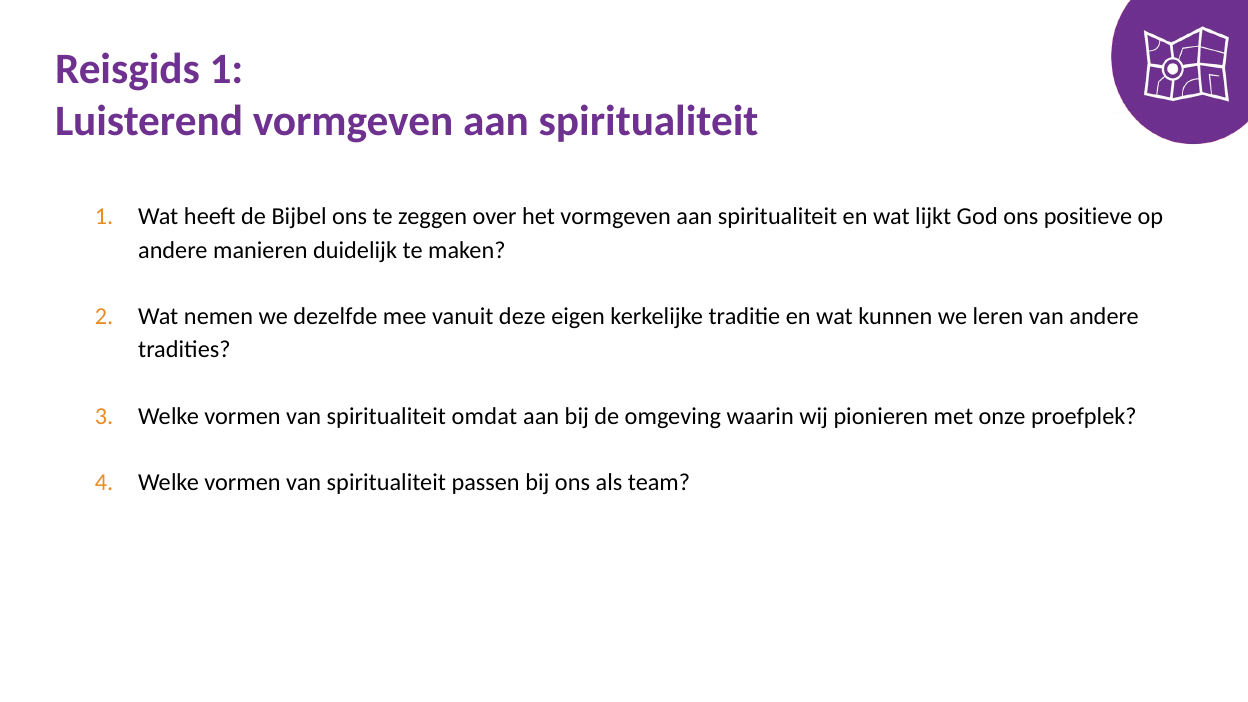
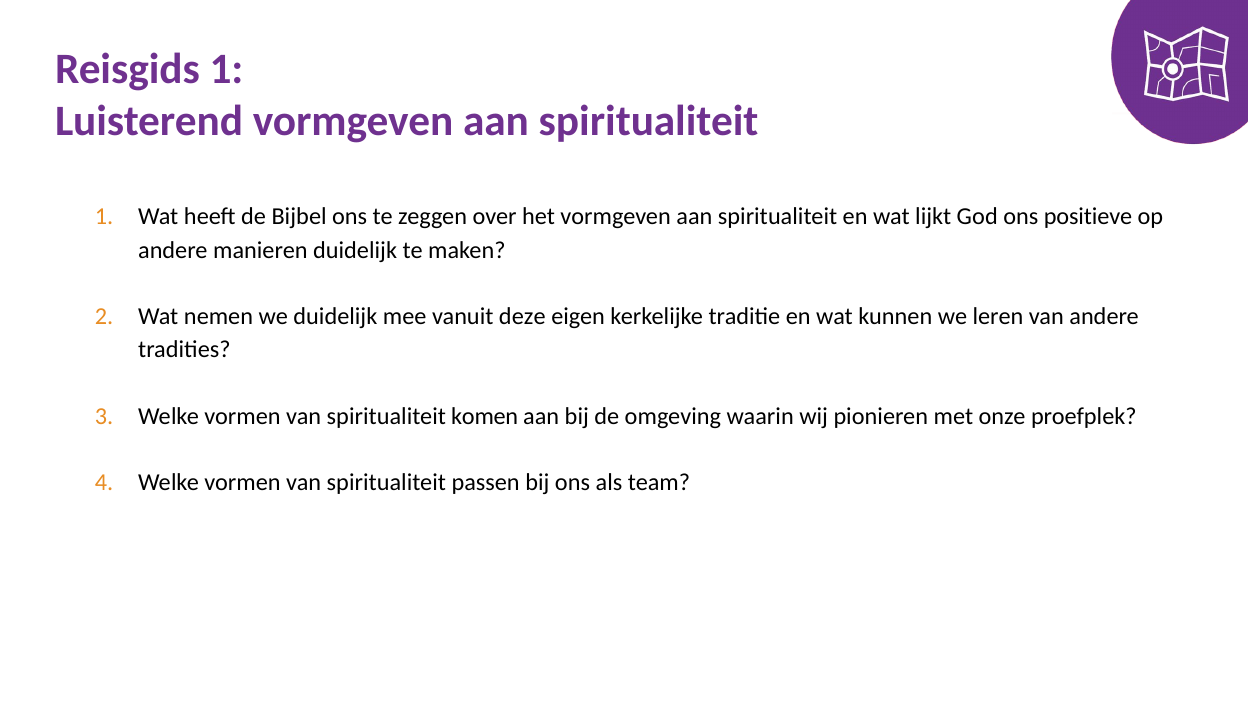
we dezelfde: dezelfde -> duidelijk
omdat: omdat -> komen
